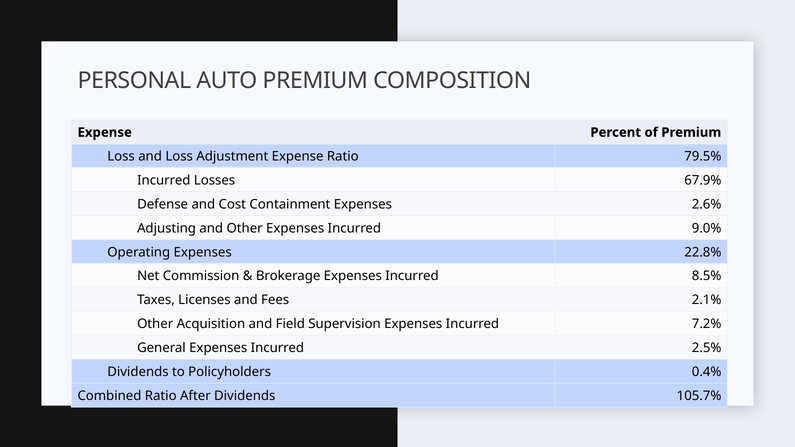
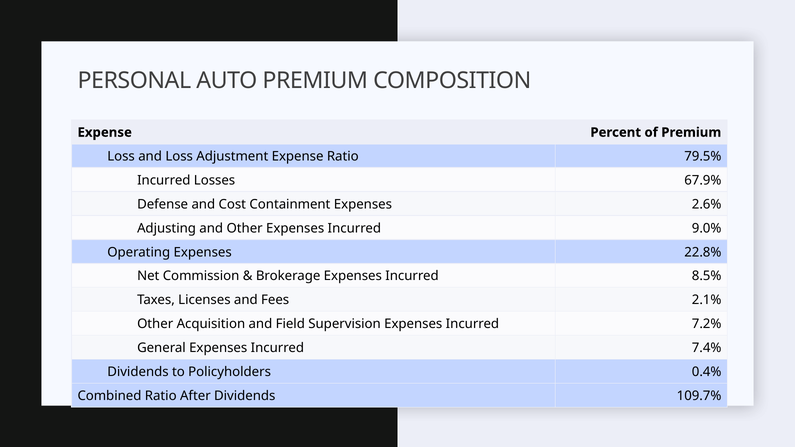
2.5%: 2.5% -> 7.4%
105.7%: 105.7% -> 109.7%
